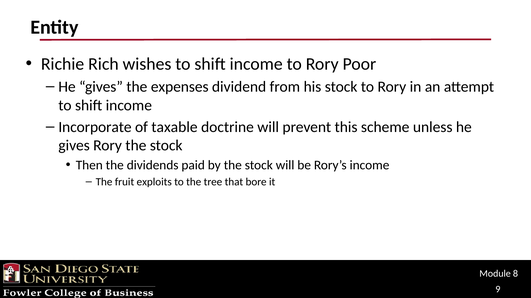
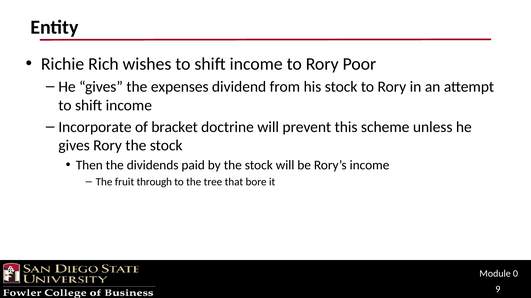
taxable: taxable -> bracket
exploits: exploits -> through
8: 8 -> 0
